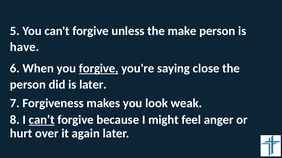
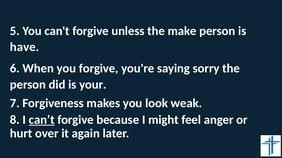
forgive at (99, 69) underline: present -> none
close: close -> sorry
is later: later -> your
